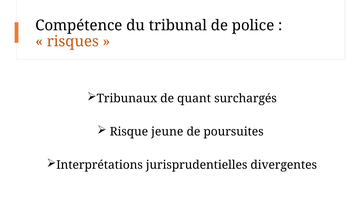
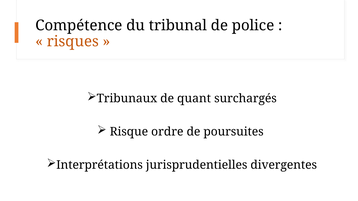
jeune: jeune -> ordre
